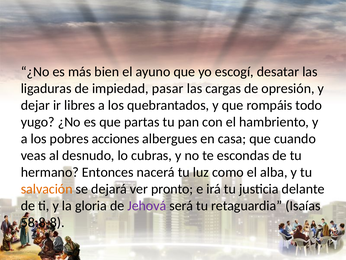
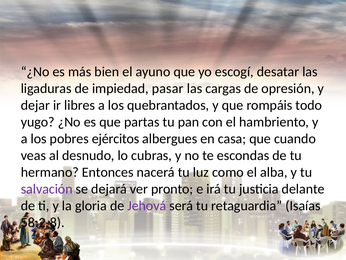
acciones: acciones -> ejércitos
salvación colour: orange -> purple
58:8-8: 58:8-8 -> 58:2-8
